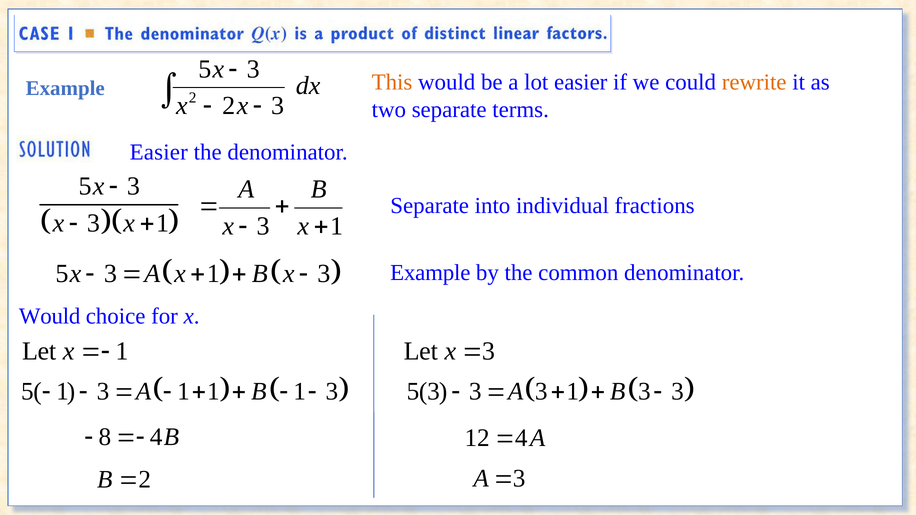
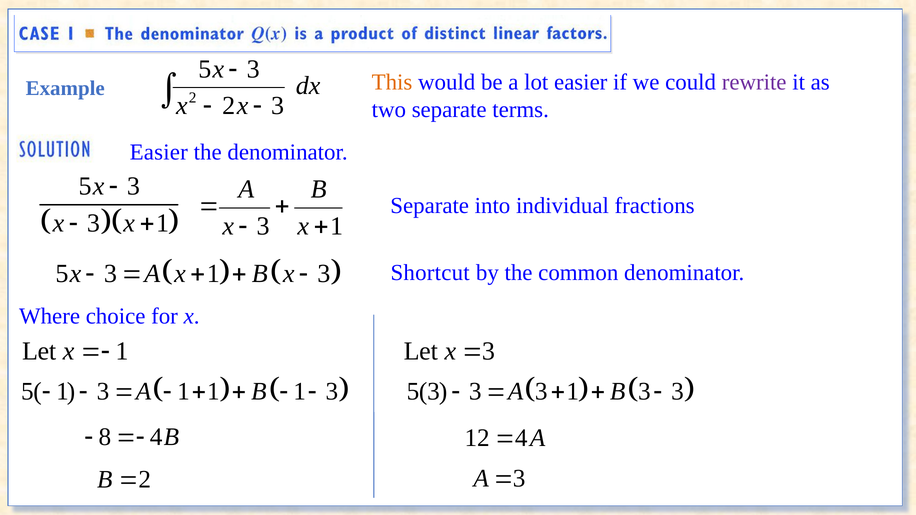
rewrite colour: orange -> purple
Example at (430, 273): Example -> Shortcut
Would at (50, 316): Would -> Where
